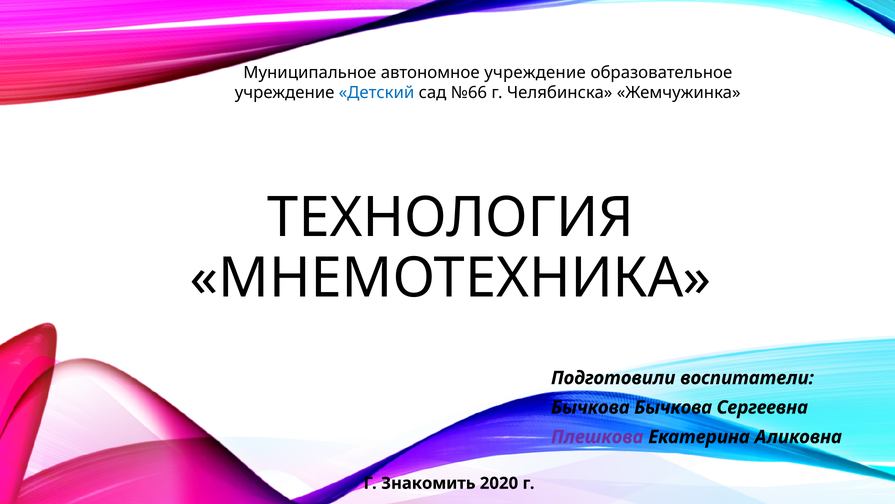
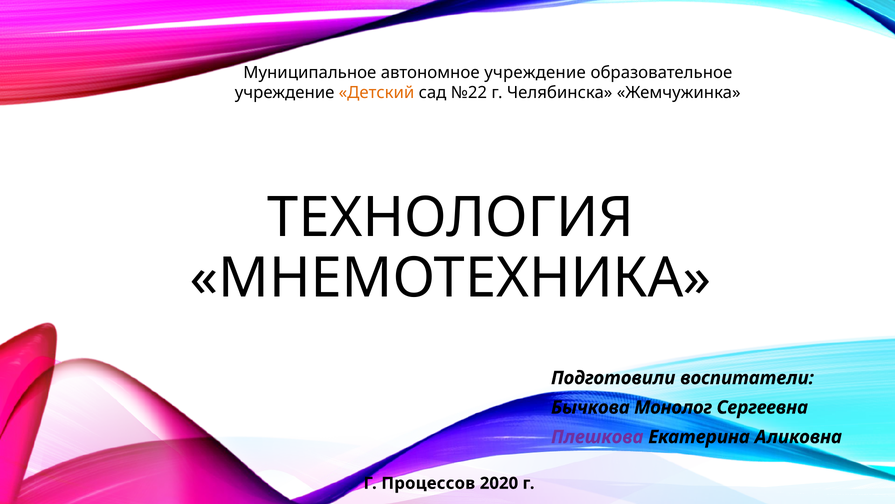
Детский colour: blue -> orange
№66: №66 -> №22
Бычкова Бычкова: Бычкова -> Монолог
Знакомить: Знакомить -> Процессов
